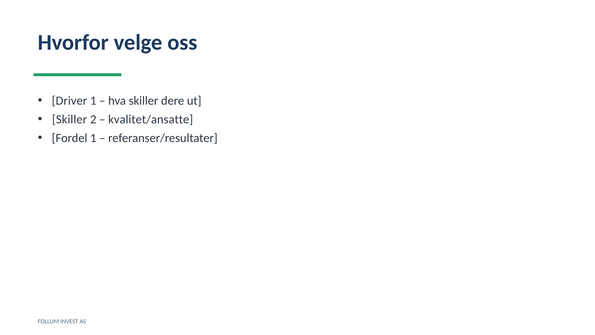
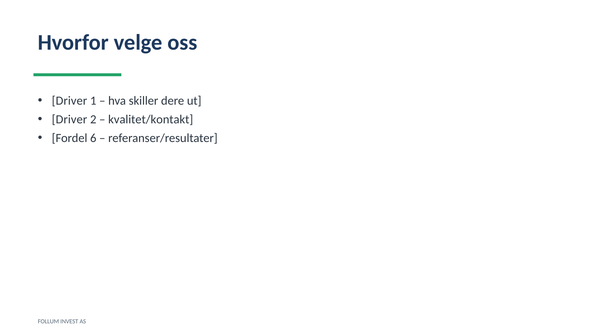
Skiller at (70, 119): Skiller -> Driver
kvalitet/ansatte: kvalitet/ansatte -> kvalitet/kontakt
Fordel 1: 1 -> 6
